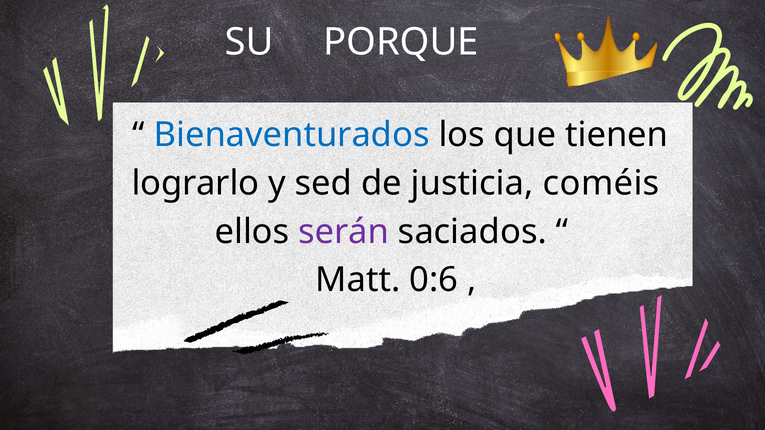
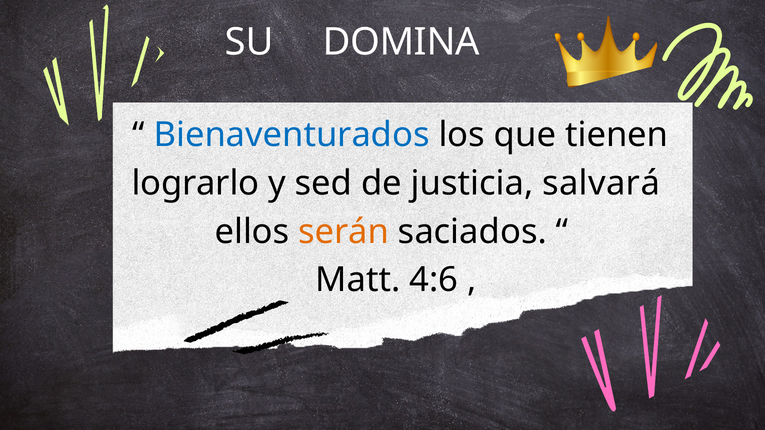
PORQUE: PORQUE -> DOMINA
coméis: coméis -> salvará
serán colour: purple -> orange
0:6: 0:6 -> 4:6
